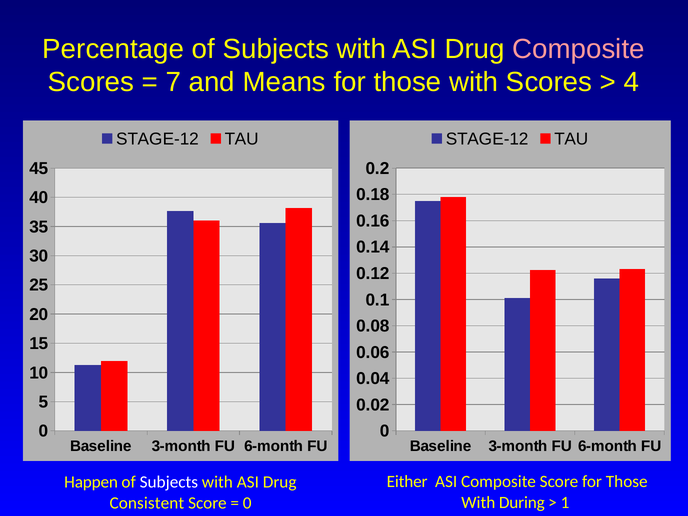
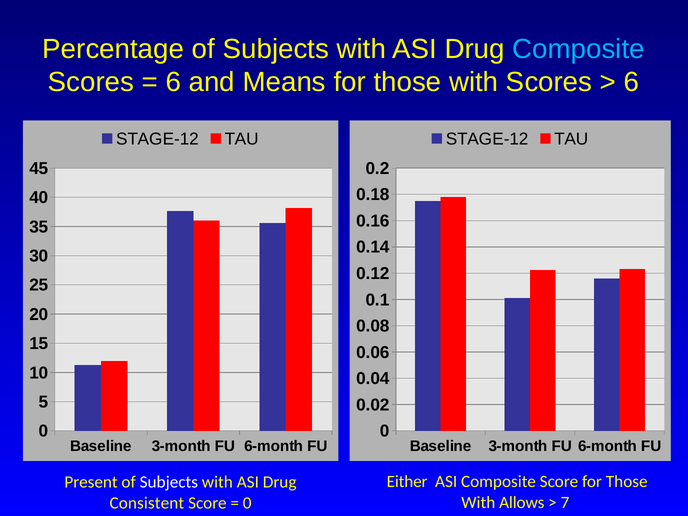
Composite at (579, 49) colour: pink -> light blue
7 at (173, 82): 7 -> 6
4 at (631, 82): 4 -> 6
Happen: Happen -> Present
During: During -> Allows
1: 1 -> 7
